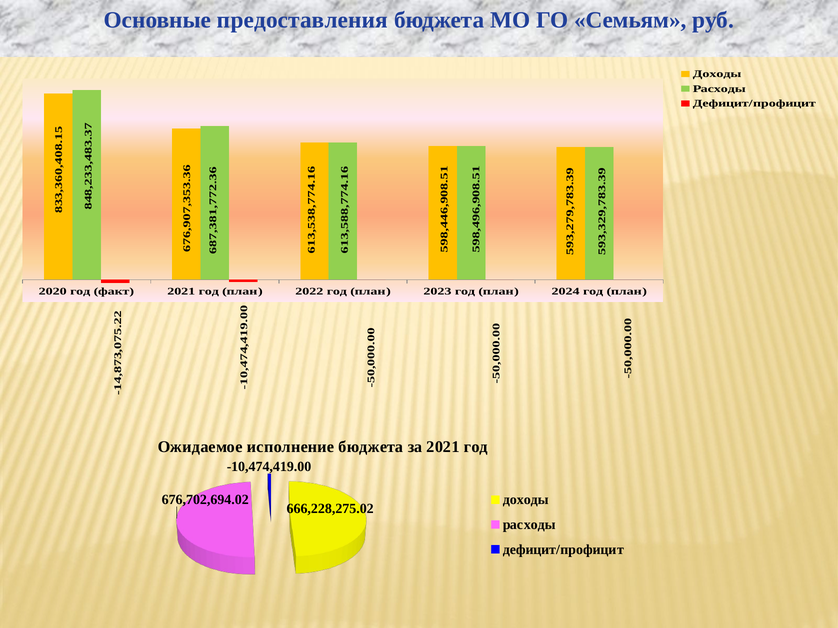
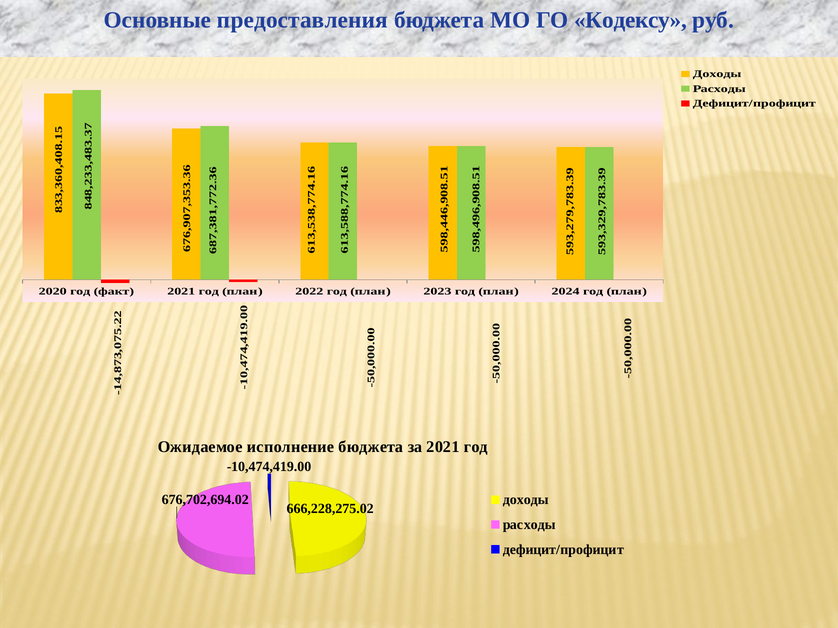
Семьям: Семьям -> Кодексу
